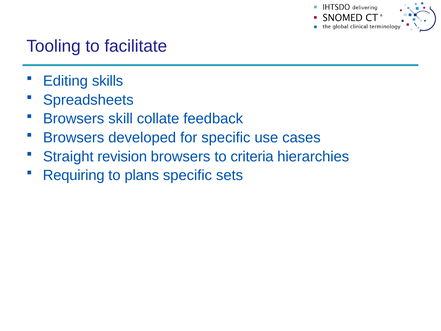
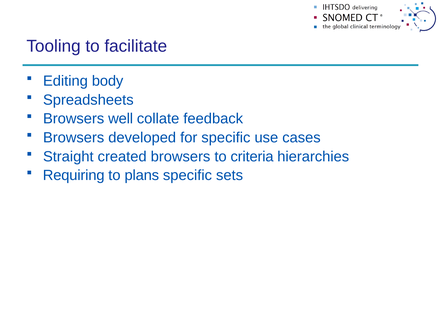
skills: skills -> body
skill: skill -> well
revision: revision -> created
